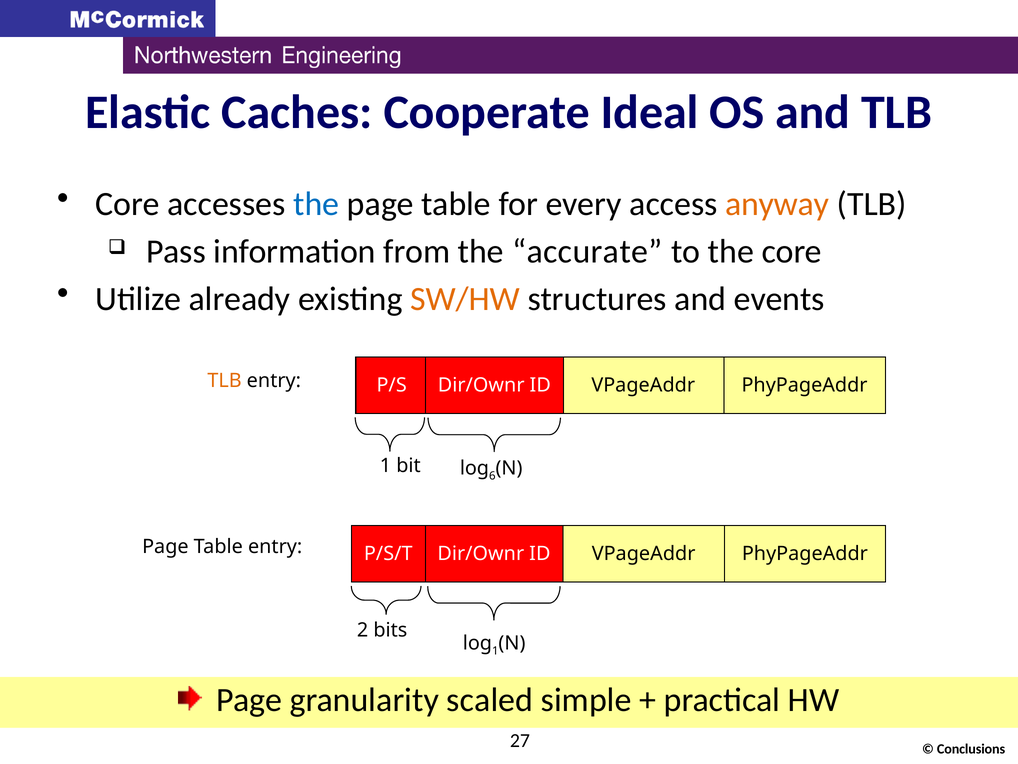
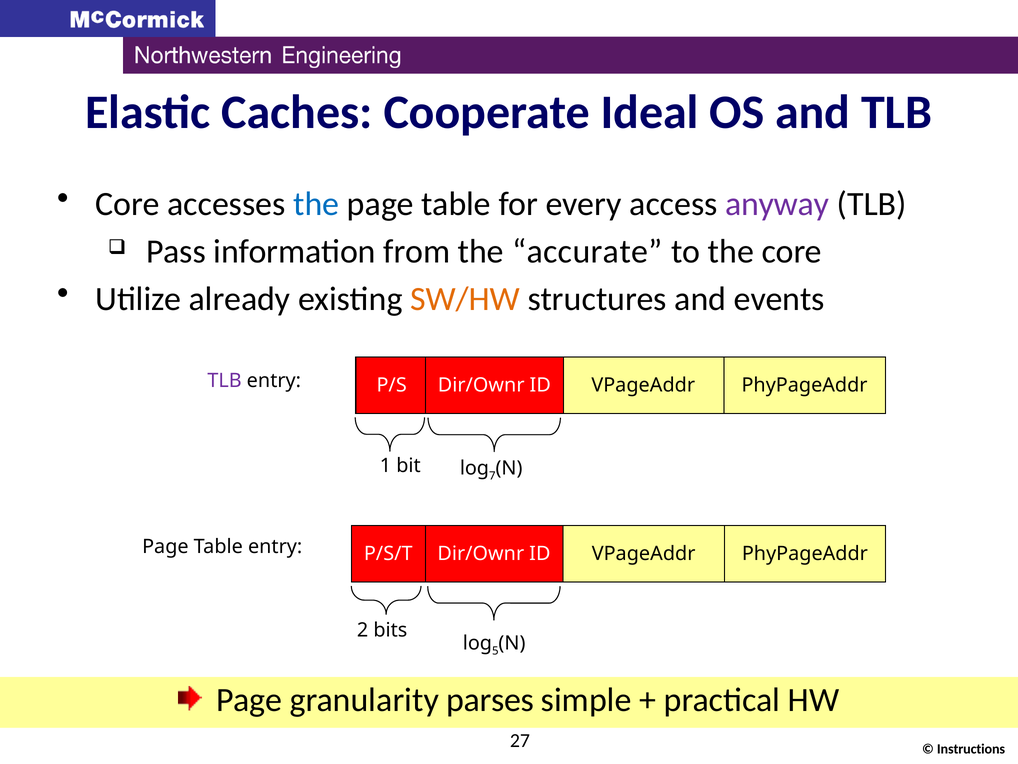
anyway colour: orange -> purple
TLB at (225, 381) colour: orange -> purple
6: 6 -> 7
1 at (495, 650): 1 -> 5
scaled: scaled -> parses
Conclusions: Conclusions -> Instructions
